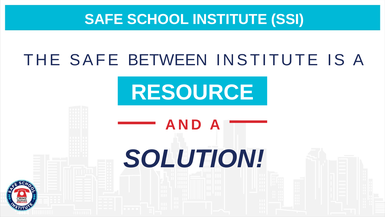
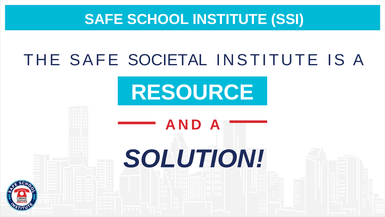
BETWEEN: BETWEEN -> SOCIETAL
